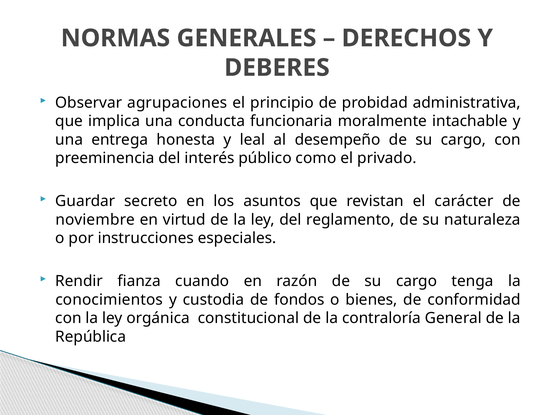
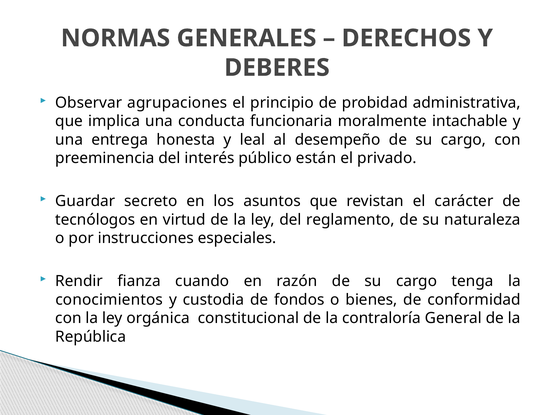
como: como -> están
noviembre: noviembre -> tecnólogos
